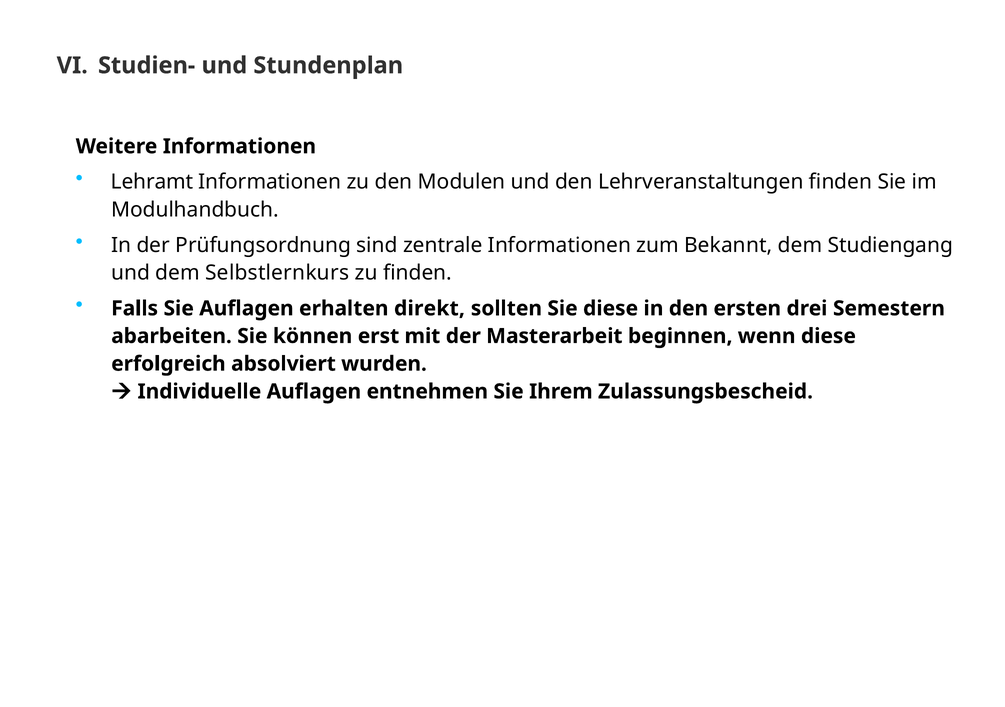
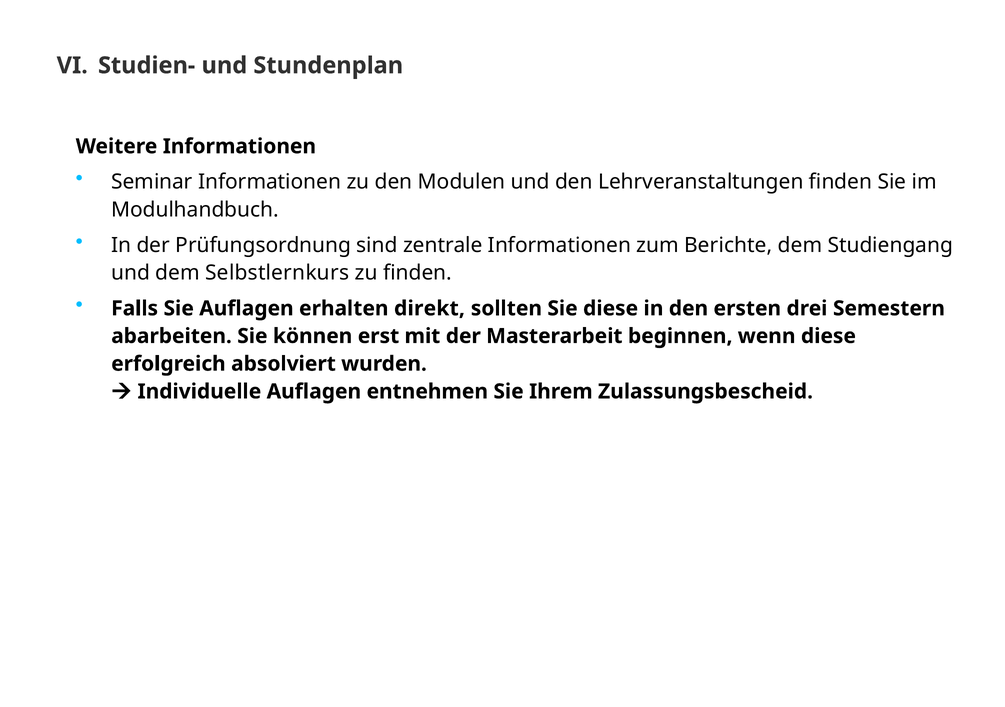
Lehramt: Lehramt -> Seminar
Bekannt: Bekannt -> Berichte
